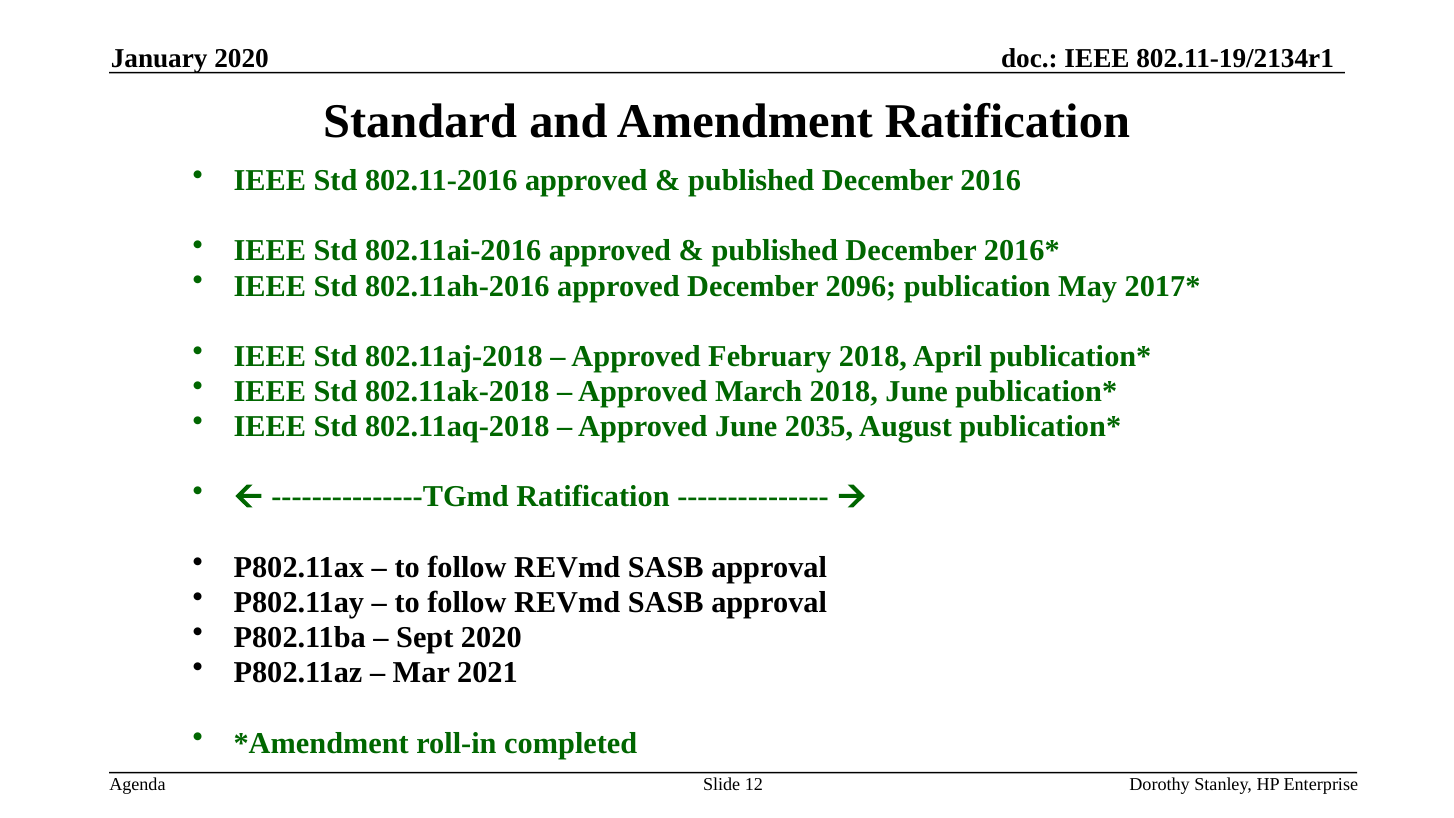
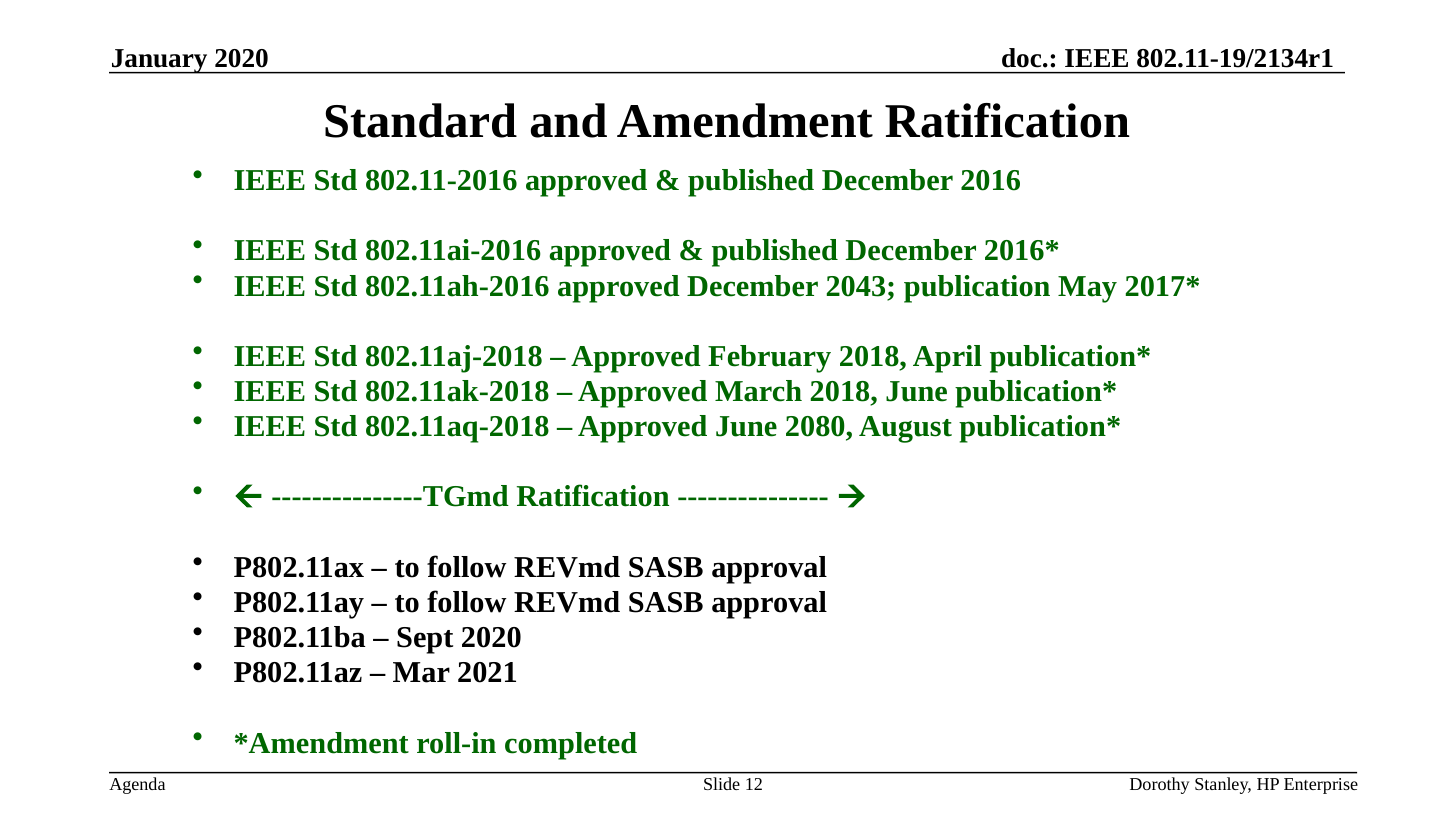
2096: 2096 -> 2043
2035: 2035 -> 2080
